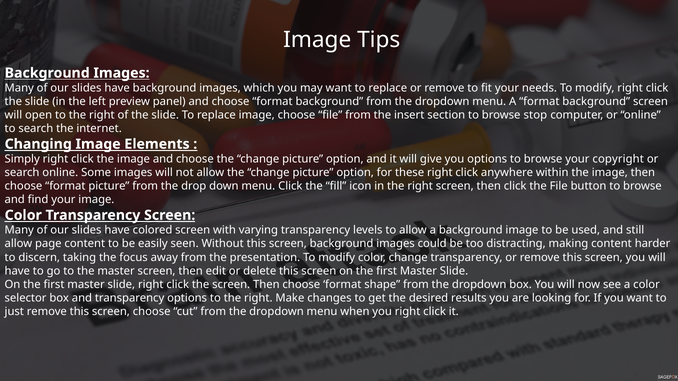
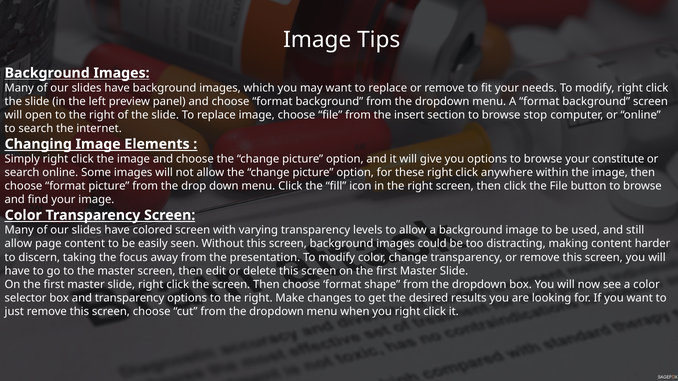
copyright: copyright -> constitute
